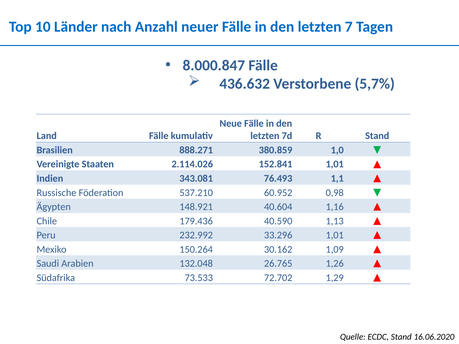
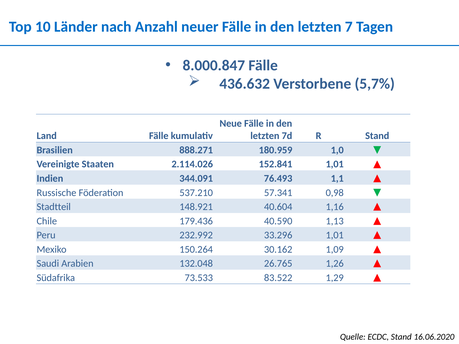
380.859: 380.859 -> 180.959
343.081: 343.081 -> 344.091
60.952: 60.952 -> 57.341
Ägypten: Ägypten -> Stadtteil
72.702: 72.702 -> 83.522
